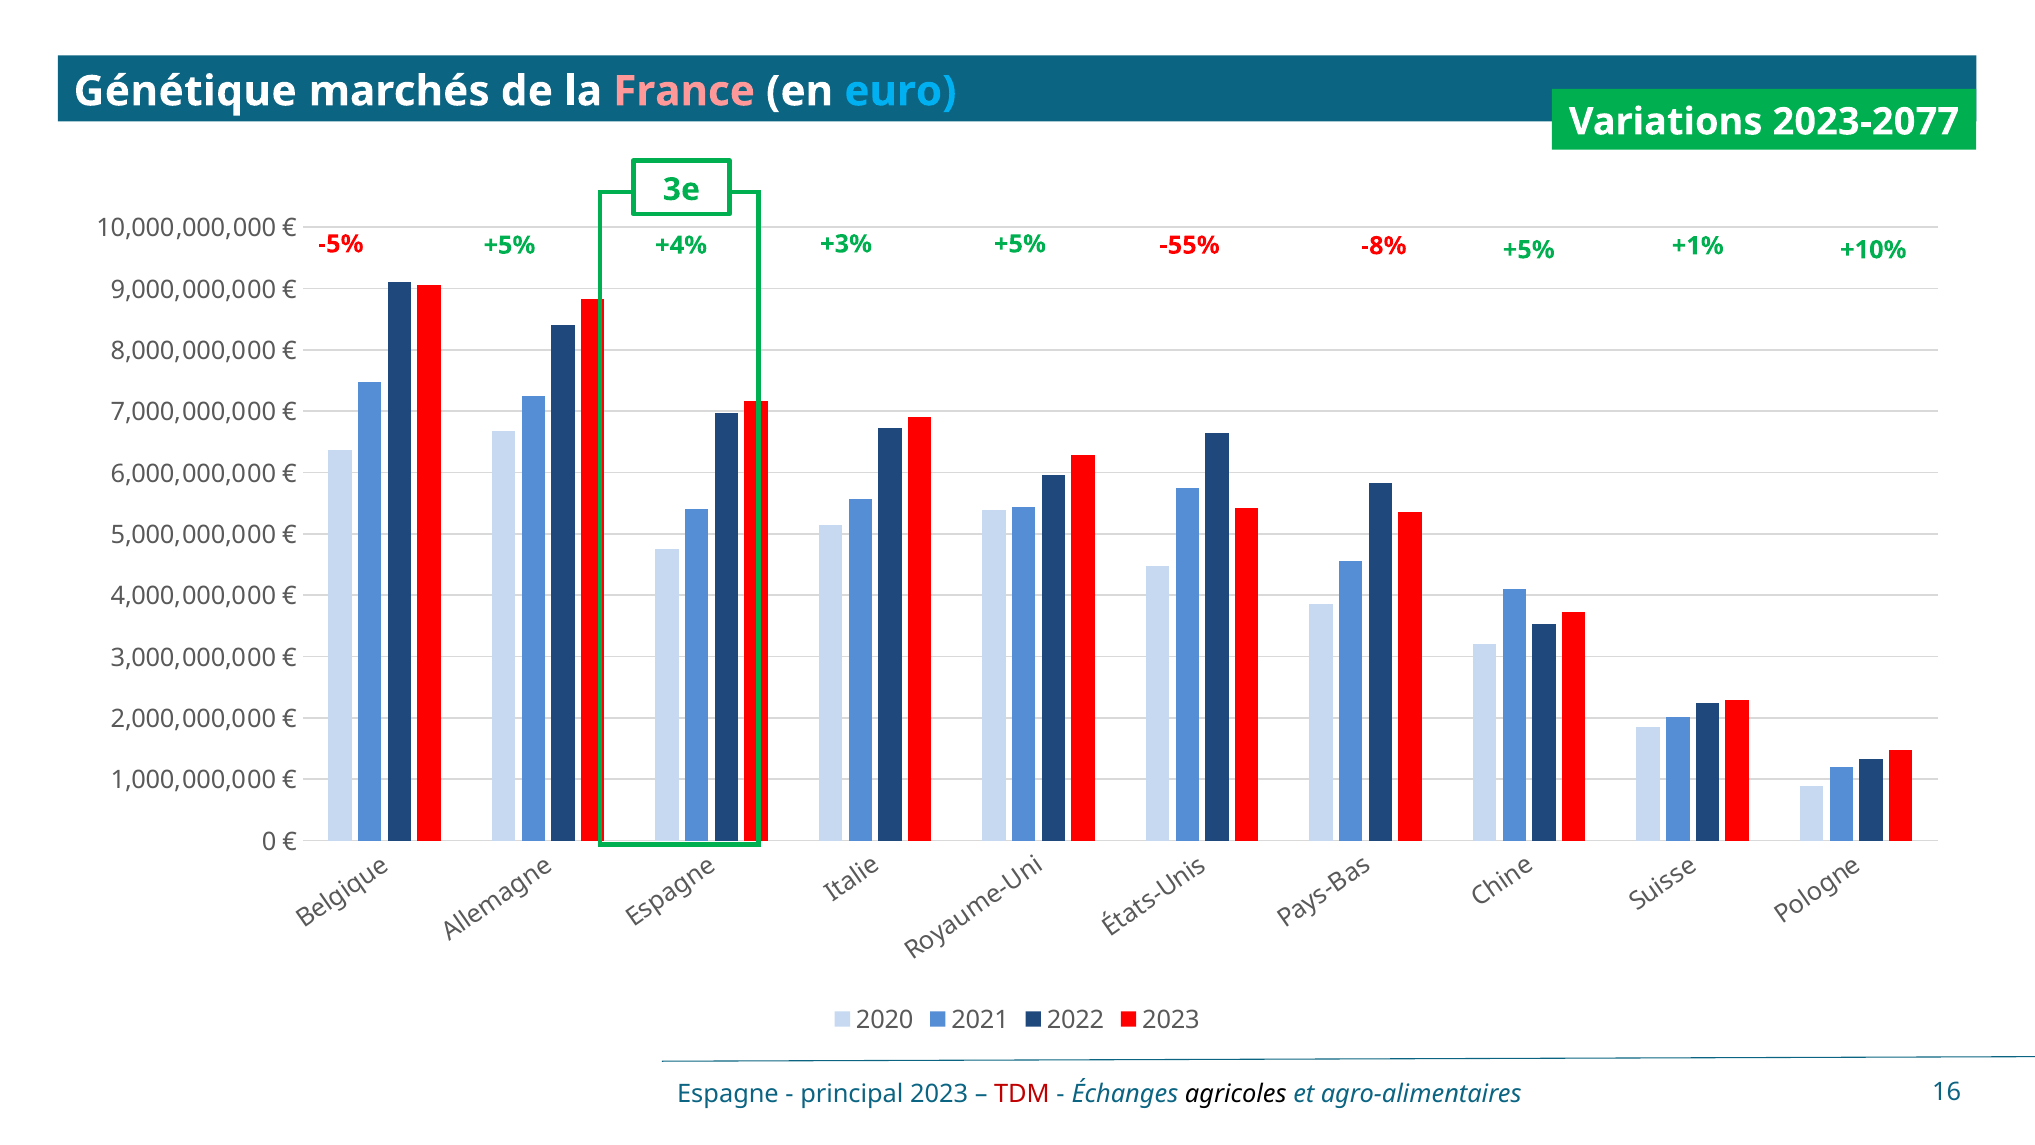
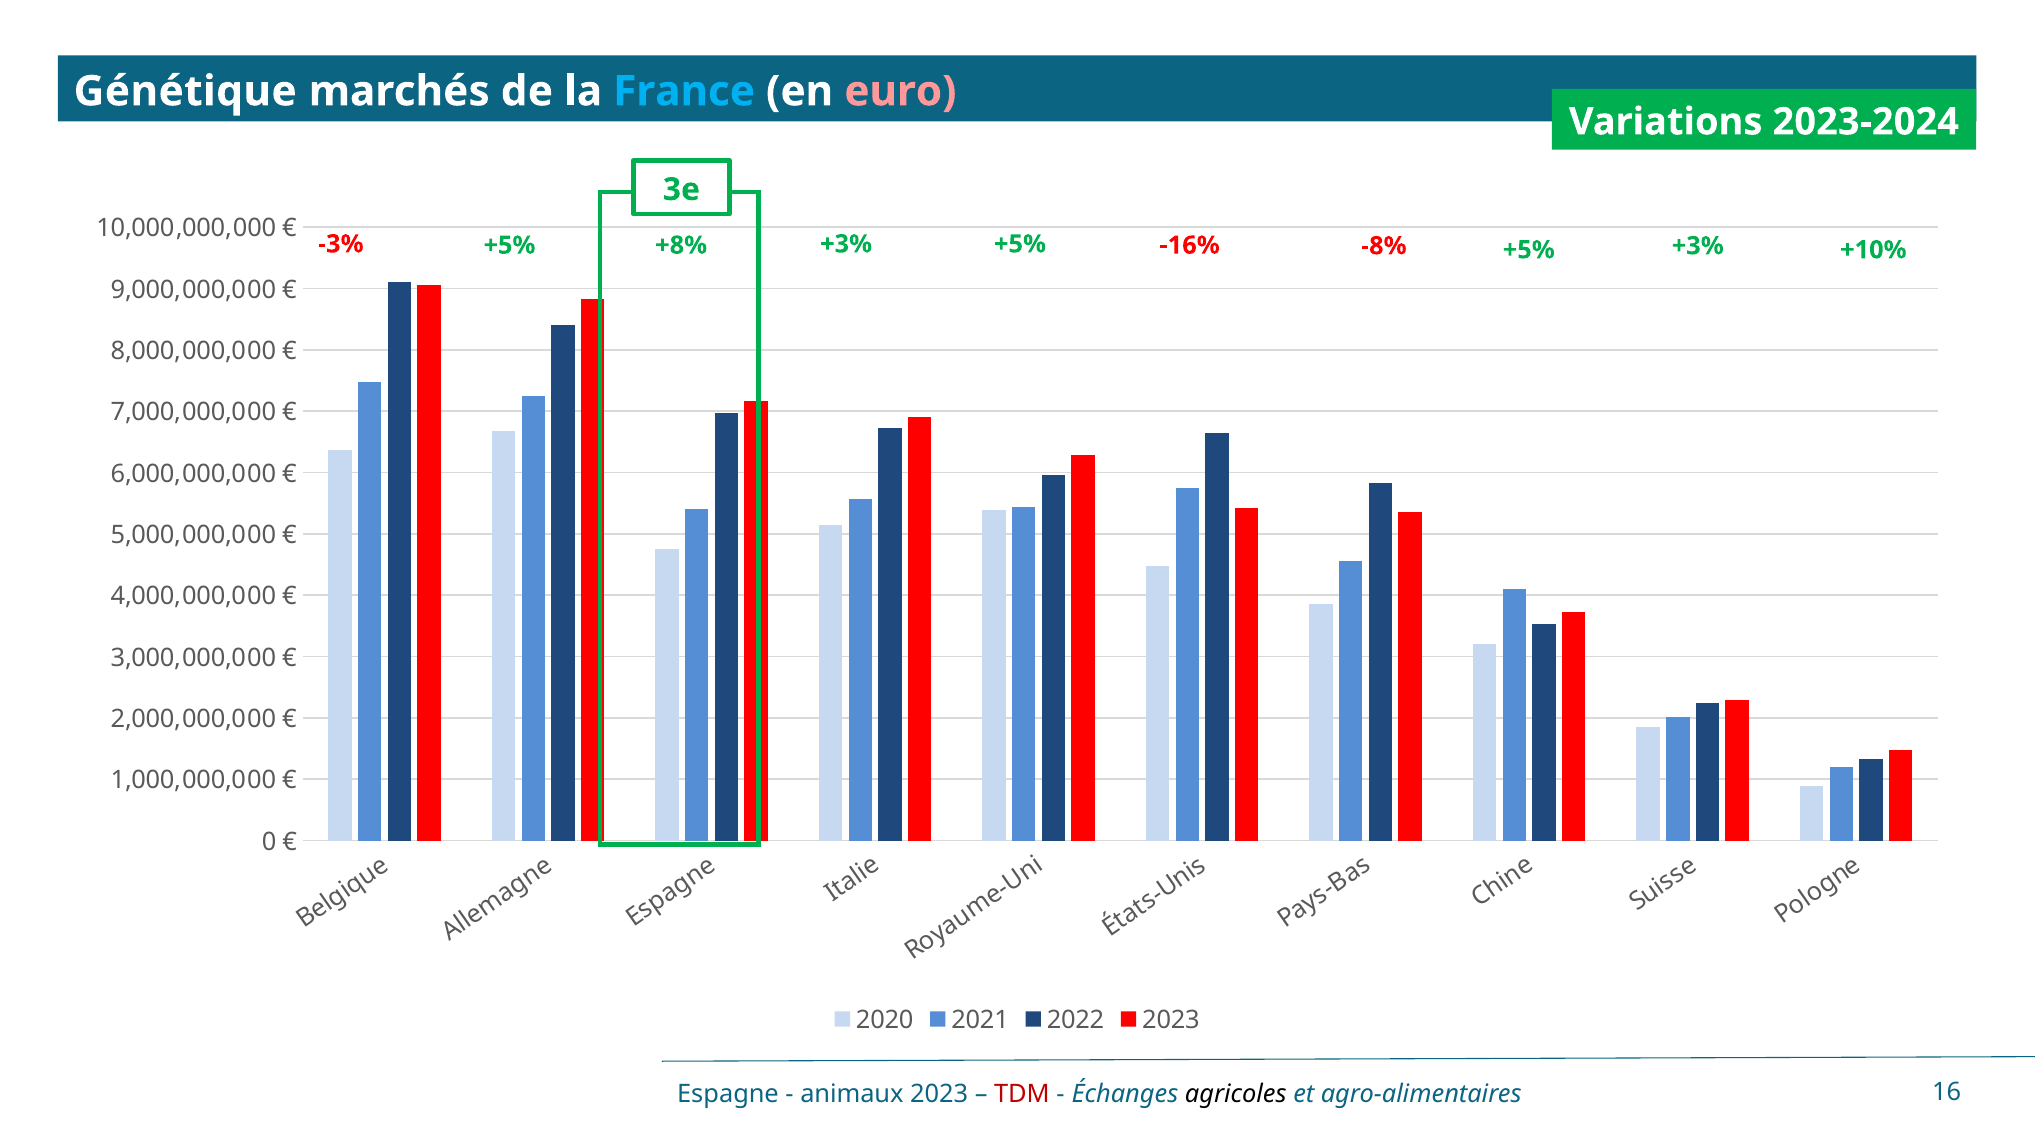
France colour: pink -> light blue
euro colour: light blue -> pink
2023-2077: 2023-2077 -> 2023-2024
-5%: -5% -> -3%
-8% +5% +1%: +1% -> +3%
+4%: +4% -> +8%
-55%: -55% -> -16%
principal: principal -> animaux
